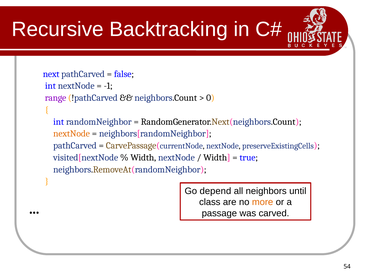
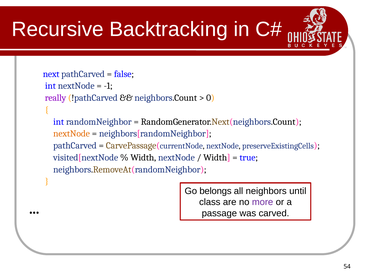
range: range -> really
depend: depend -> belongs
more colour: orange -> purple
